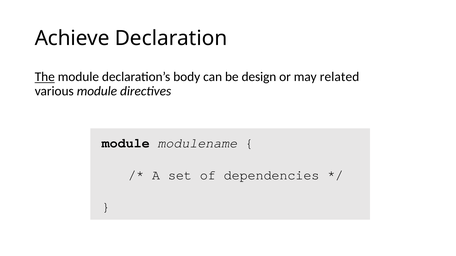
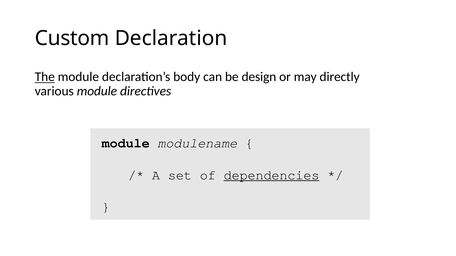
Achieve: Achieve -> Custom
related: related -> directly
dependencies underline: none -> present
